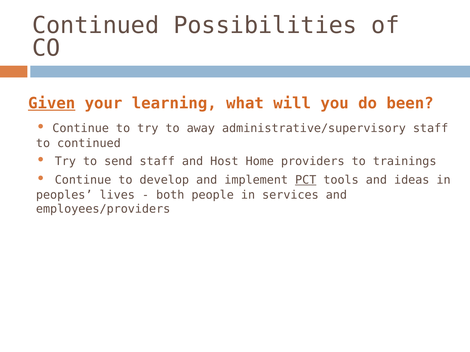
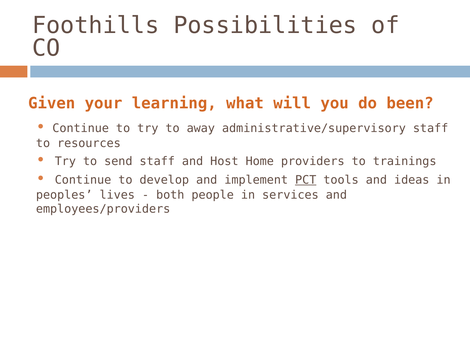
Continued at (96, 26): Continued -> Foothills
Given underline: present -> none
to continued: continued -> resources
